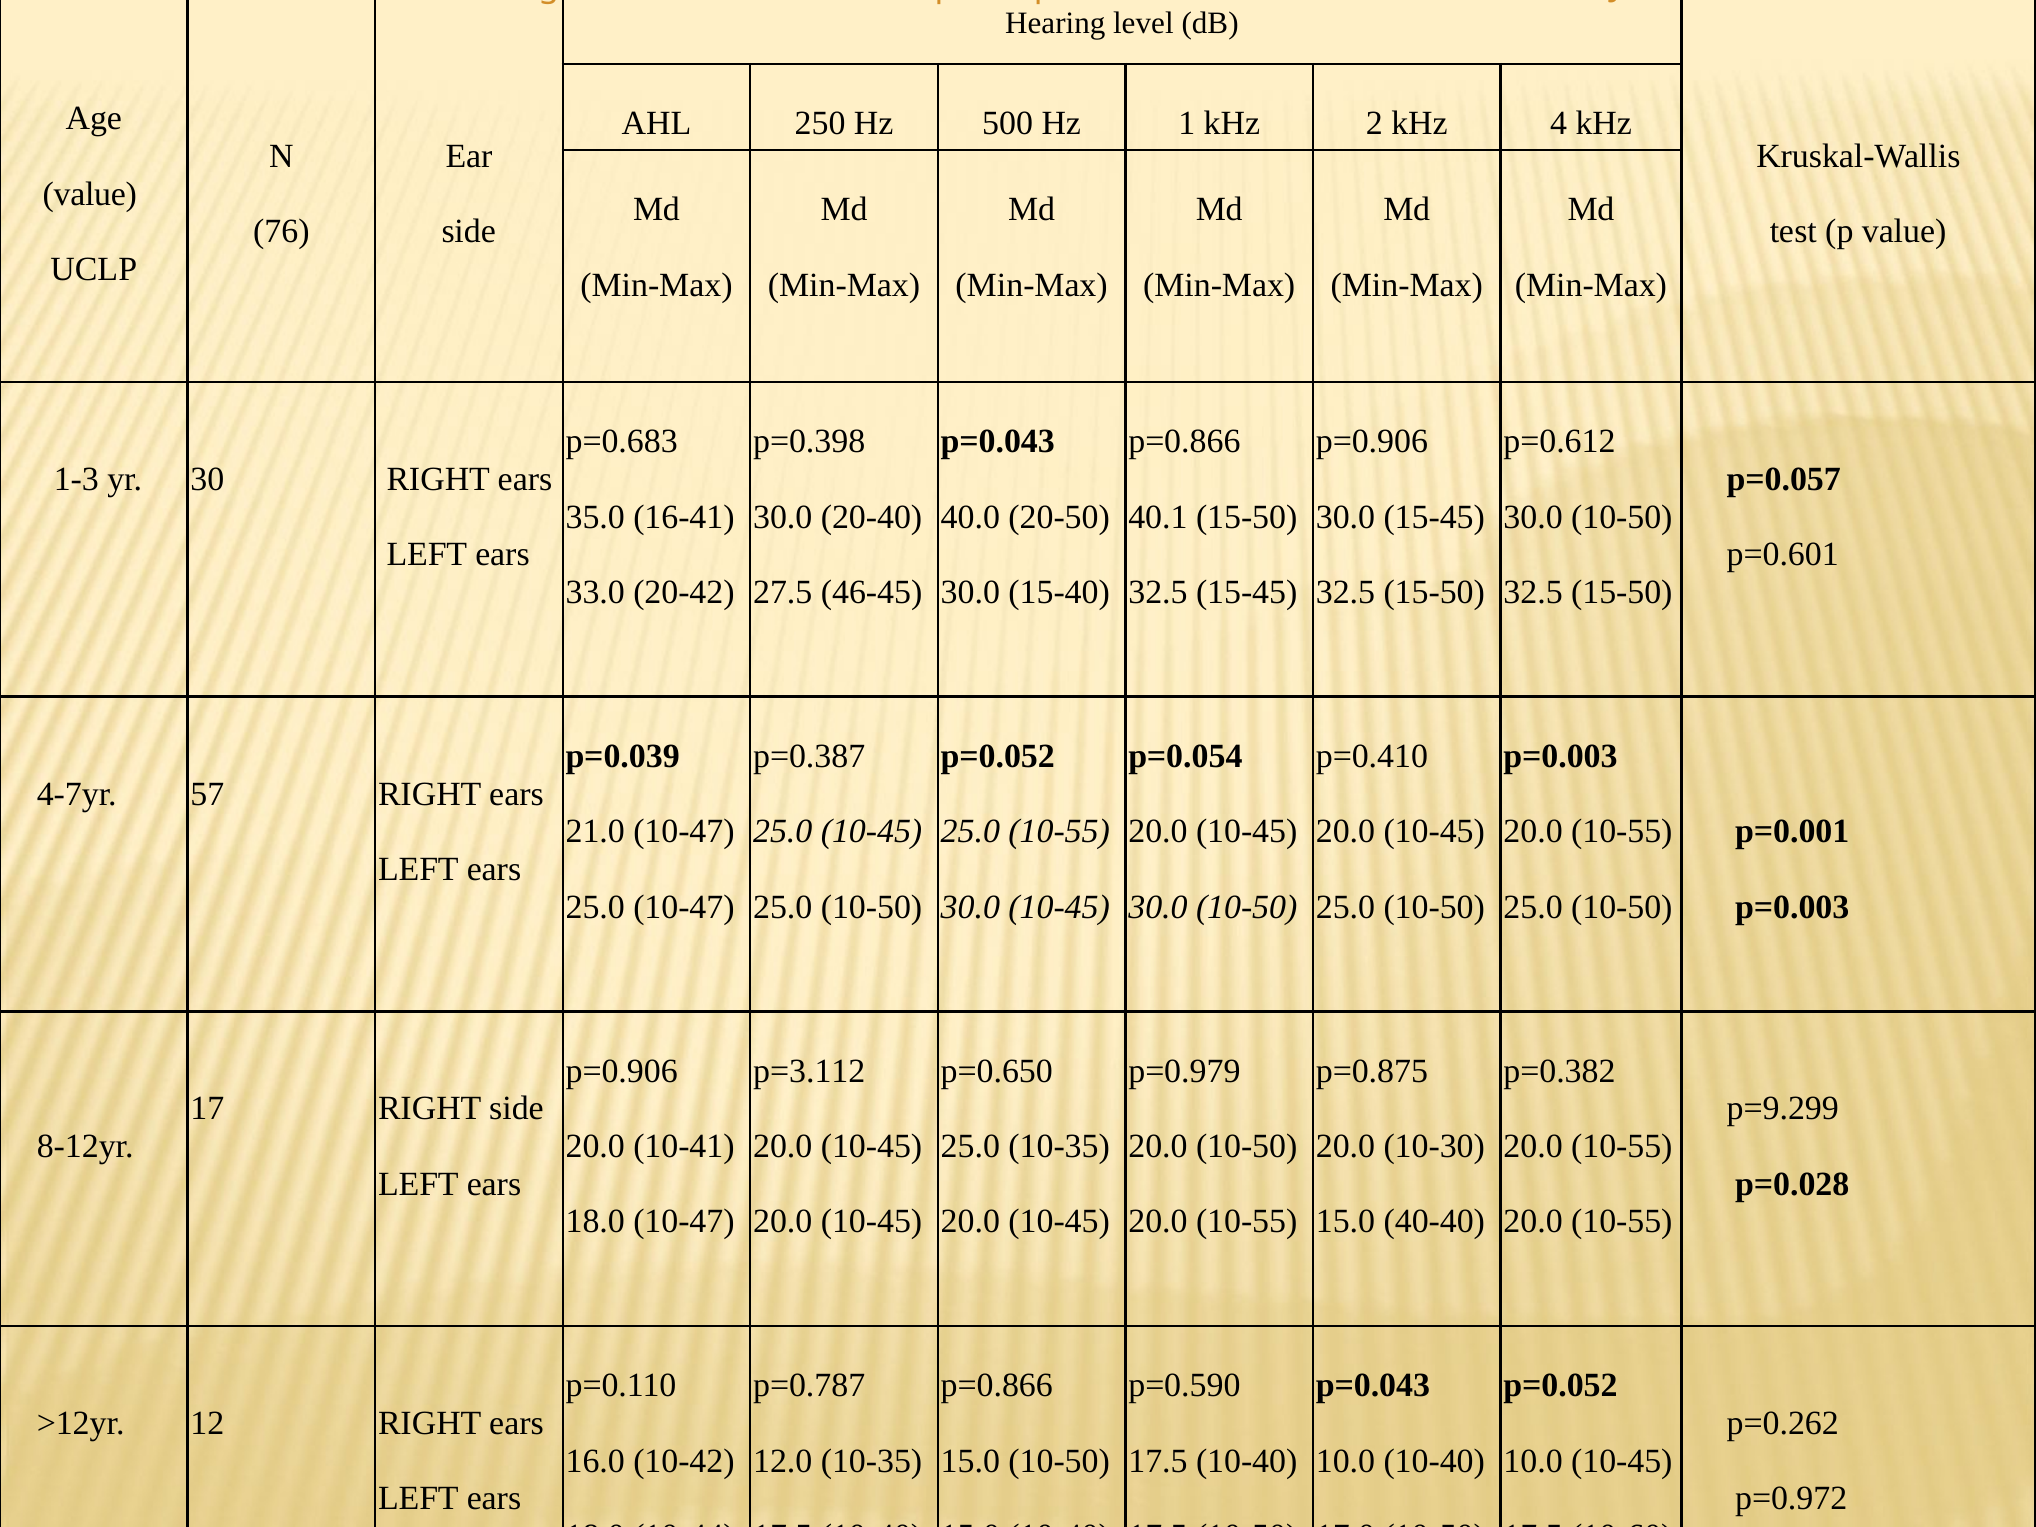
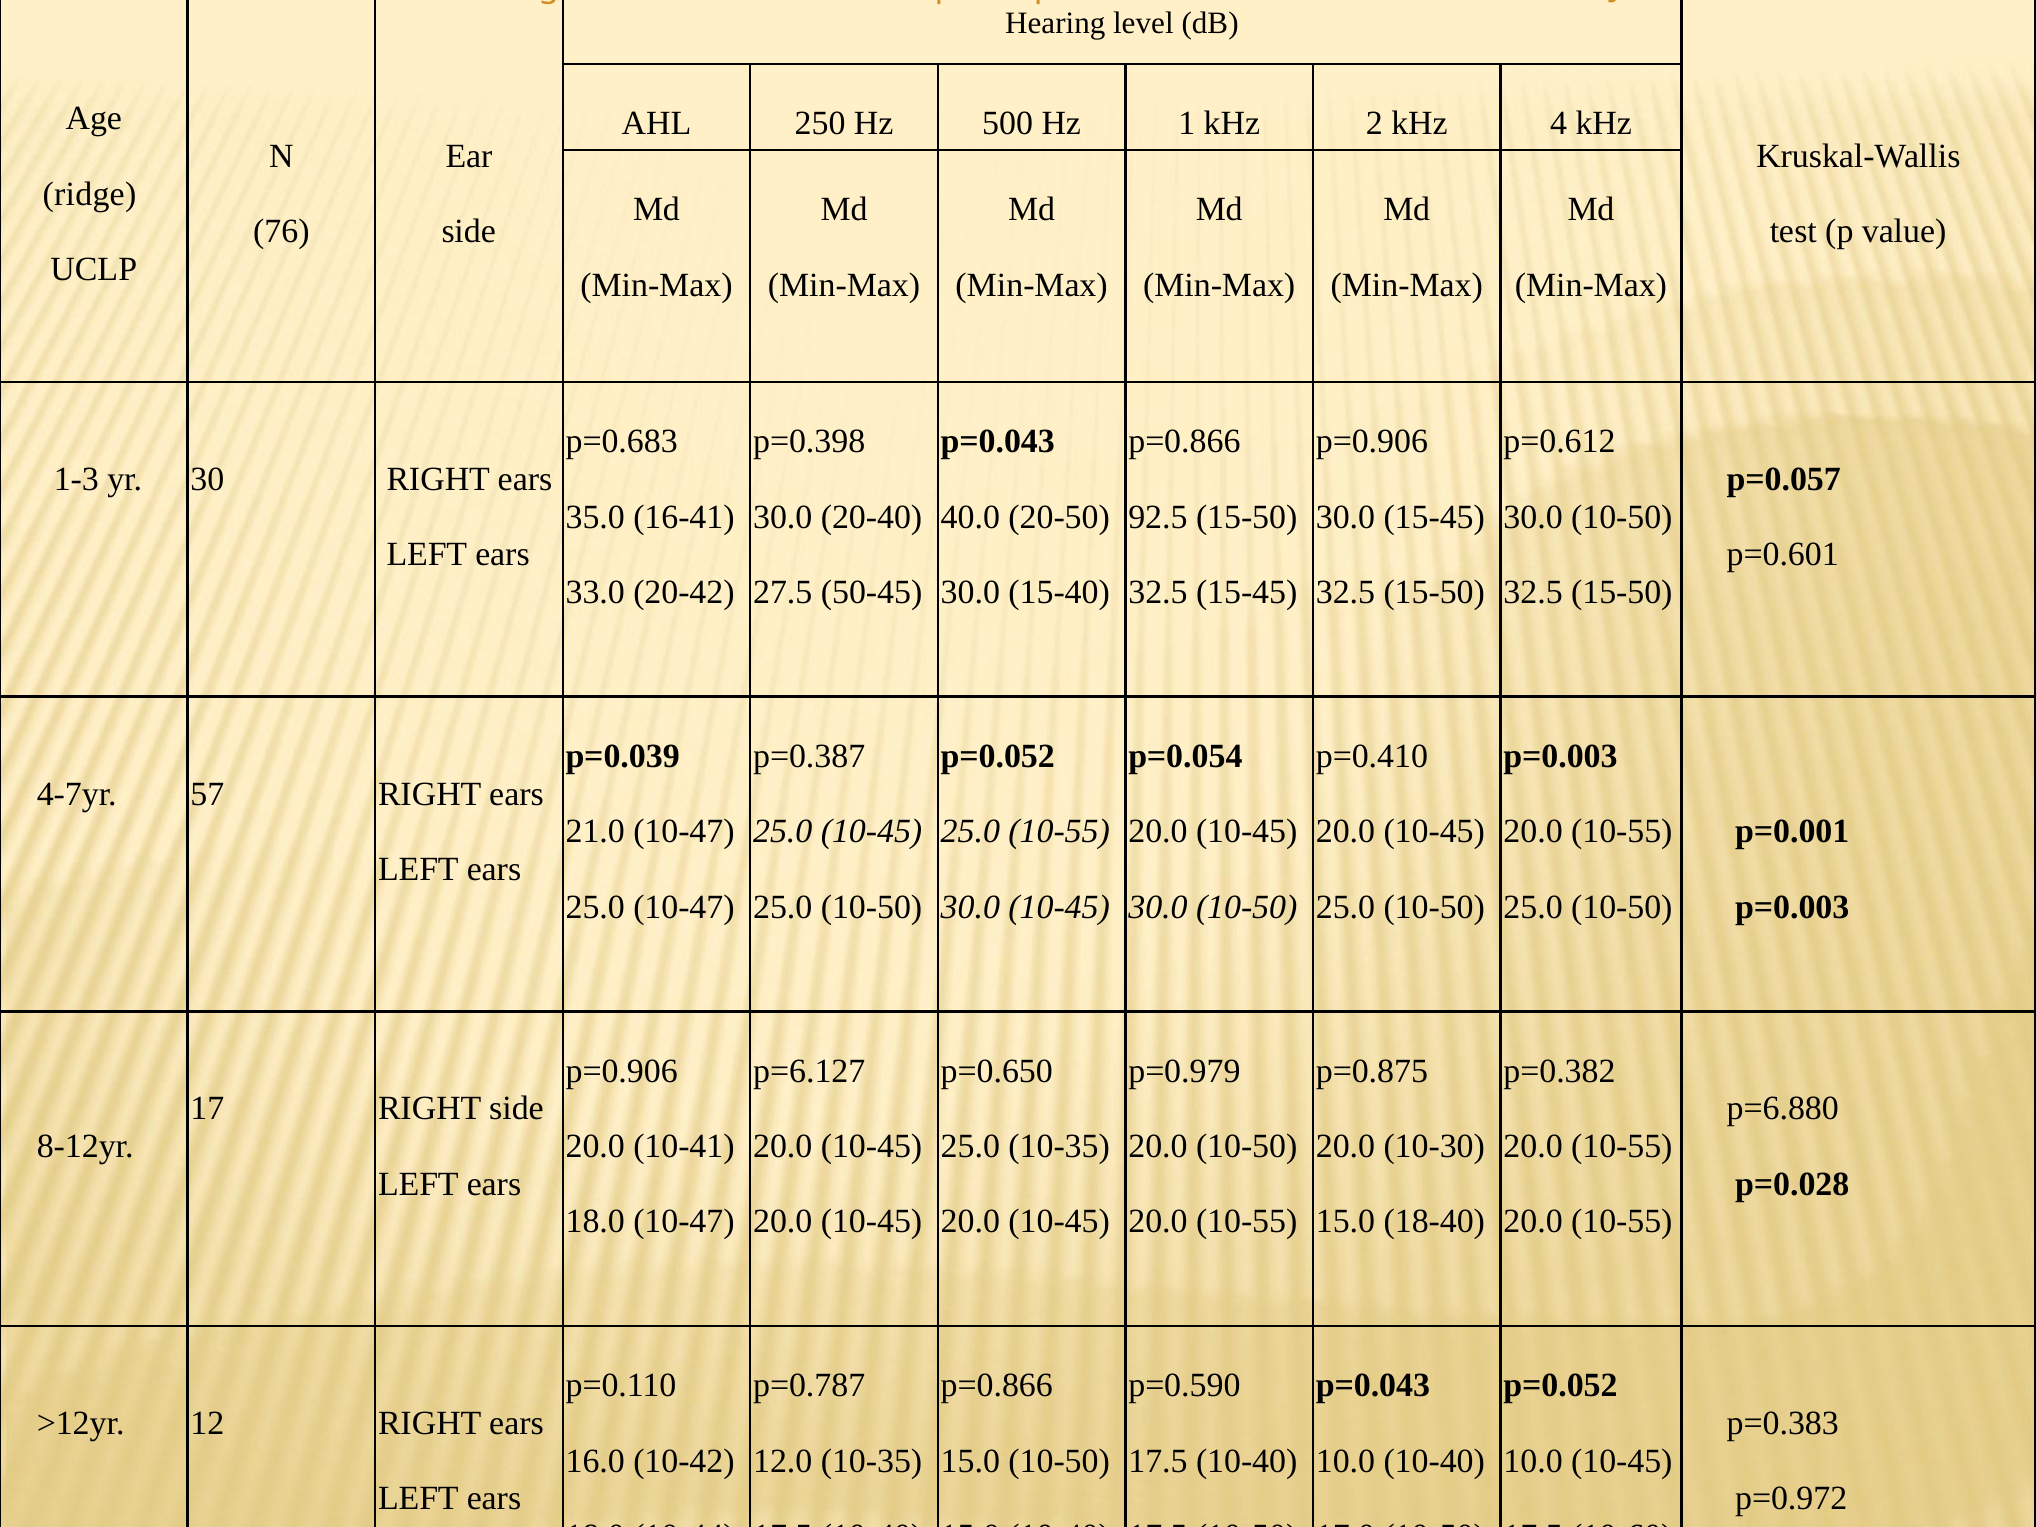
value at (90, 194): value -> ridge
40.1: 40.1 -> 92.5
46-45: 46-45 -> 50-45
p=3.112: p=3.112 -> p=6.127
p=9.299: p=9.299 -> p=6.880
40-40: 40-40 -> 18-40
p=0.262: p=0.262 -> p=0.383
